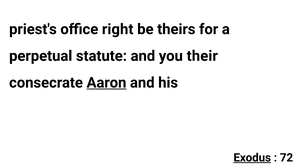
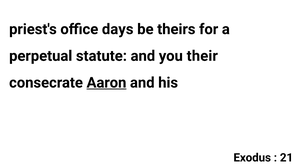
right: right -> days
Exodus underline: present -> none
72: 72 -> 21
